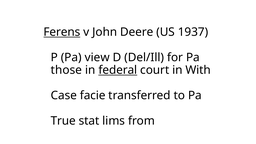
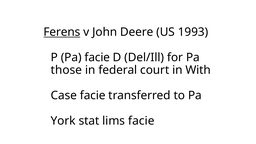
1937: 1937 -> 1993
Pa view: view -> facie
federal underline: present -> none
True: True -> York
lims from: from -> facie
